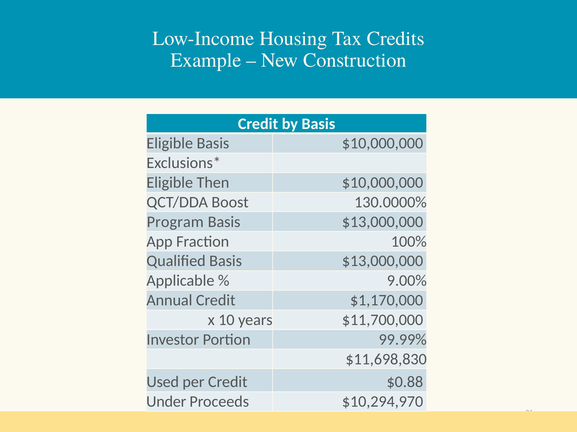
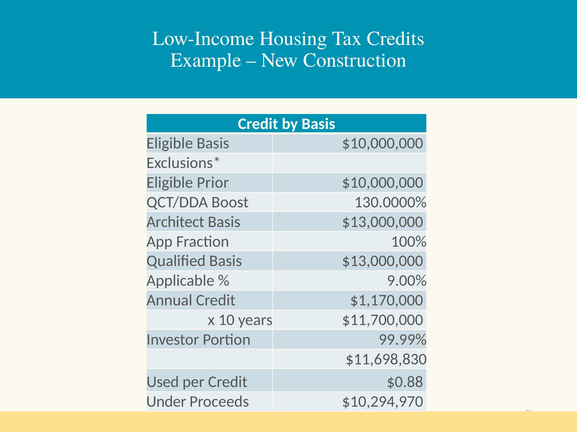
Then: Then -> Prior
Program: Program -> Architect
